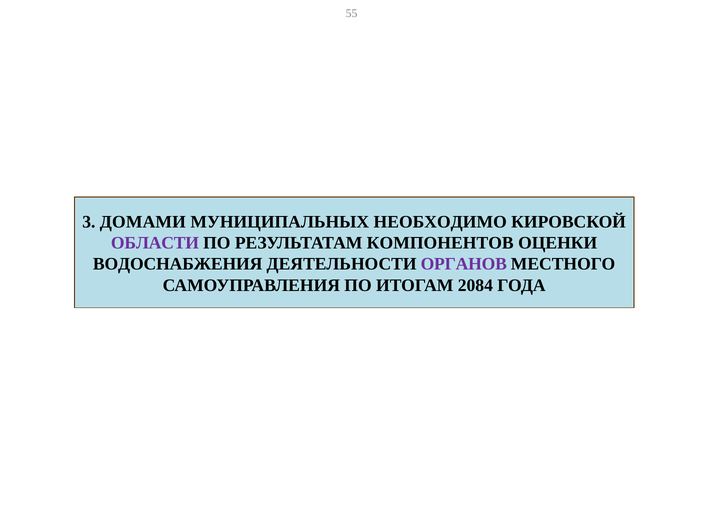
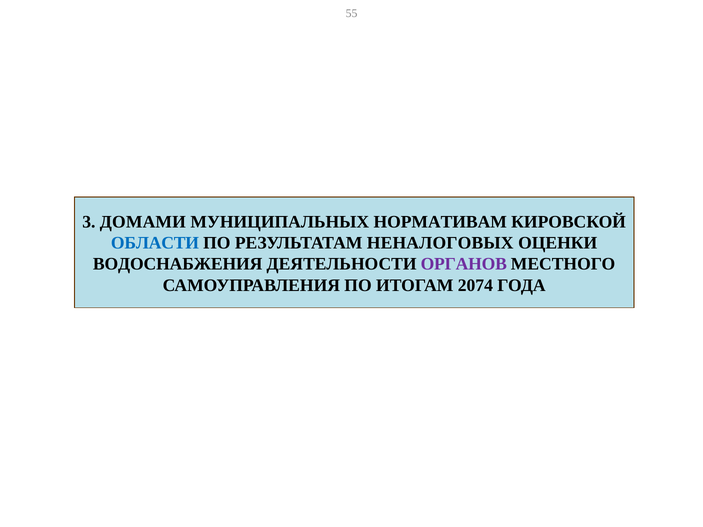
НЕОБХОДИМО: НЕОБХОДИМО -> НОРМАТИВАМ
ОБЛАСТИ colour: purple -> blue
КОМПОНЕНТОВ: КОМПОНЕНТОВ -> НЕНАЛОГОВЫХ
2084: 2084 -> 2074
